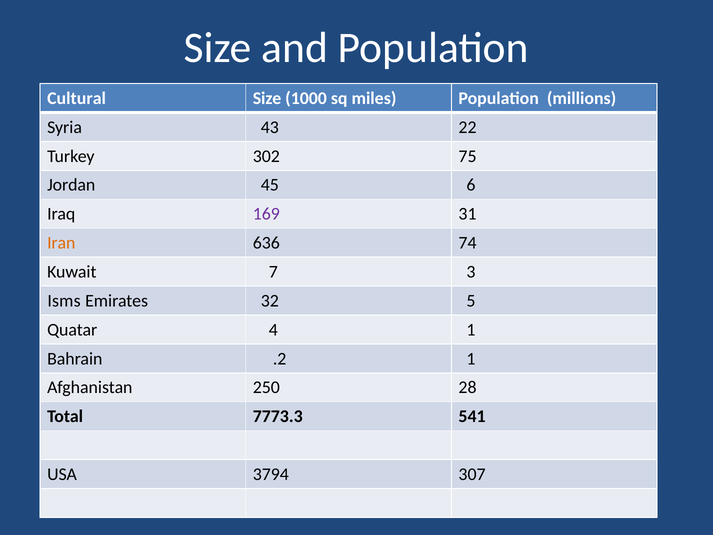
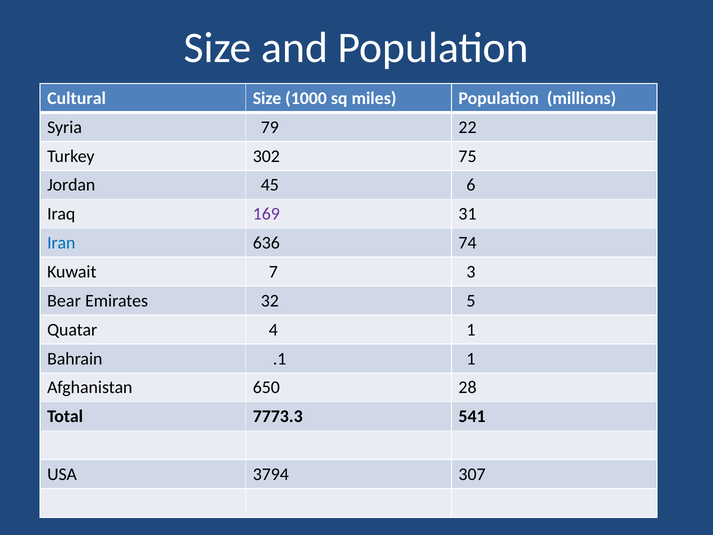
43: 43 -> 79
Iran colour: orange -> blue
Isms: Isms -> Bear
.2: .2 -> .1
250: 250 -> 650
